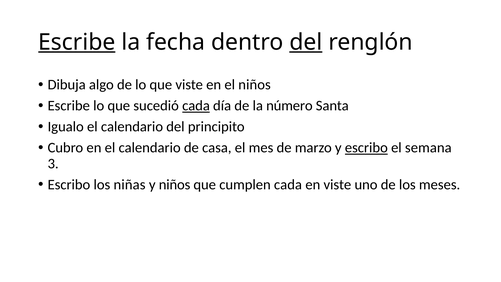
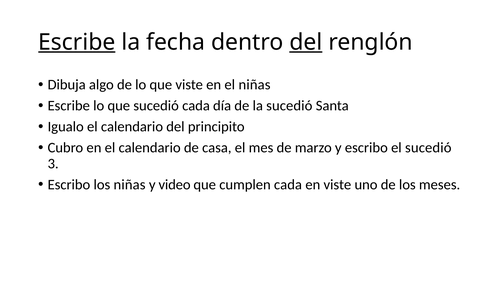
el niños: niños -> niñas
cada at (196, 106) underline: present -> none
la número: número -> sucedió
escribo at (366, 148) underline: present -> none
el semana: semana -> sucedió
y niños: niños -> video
